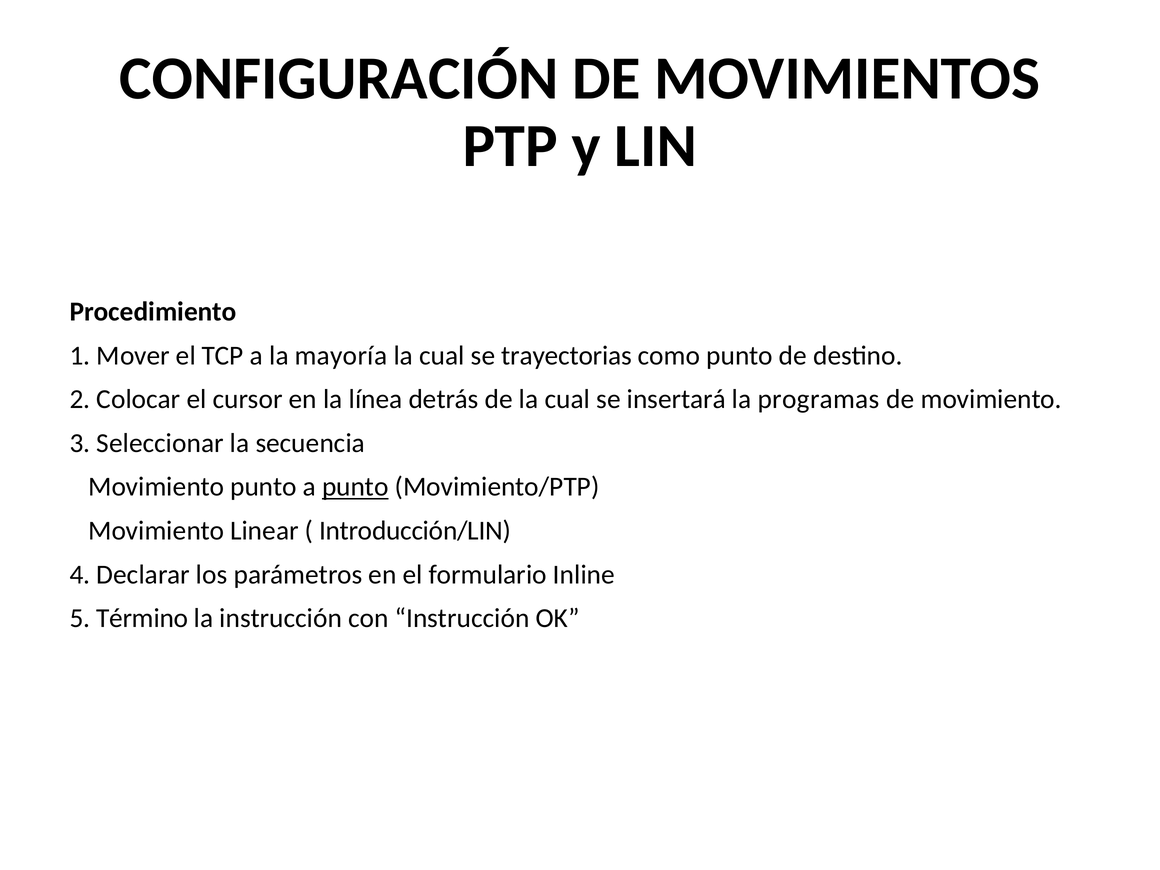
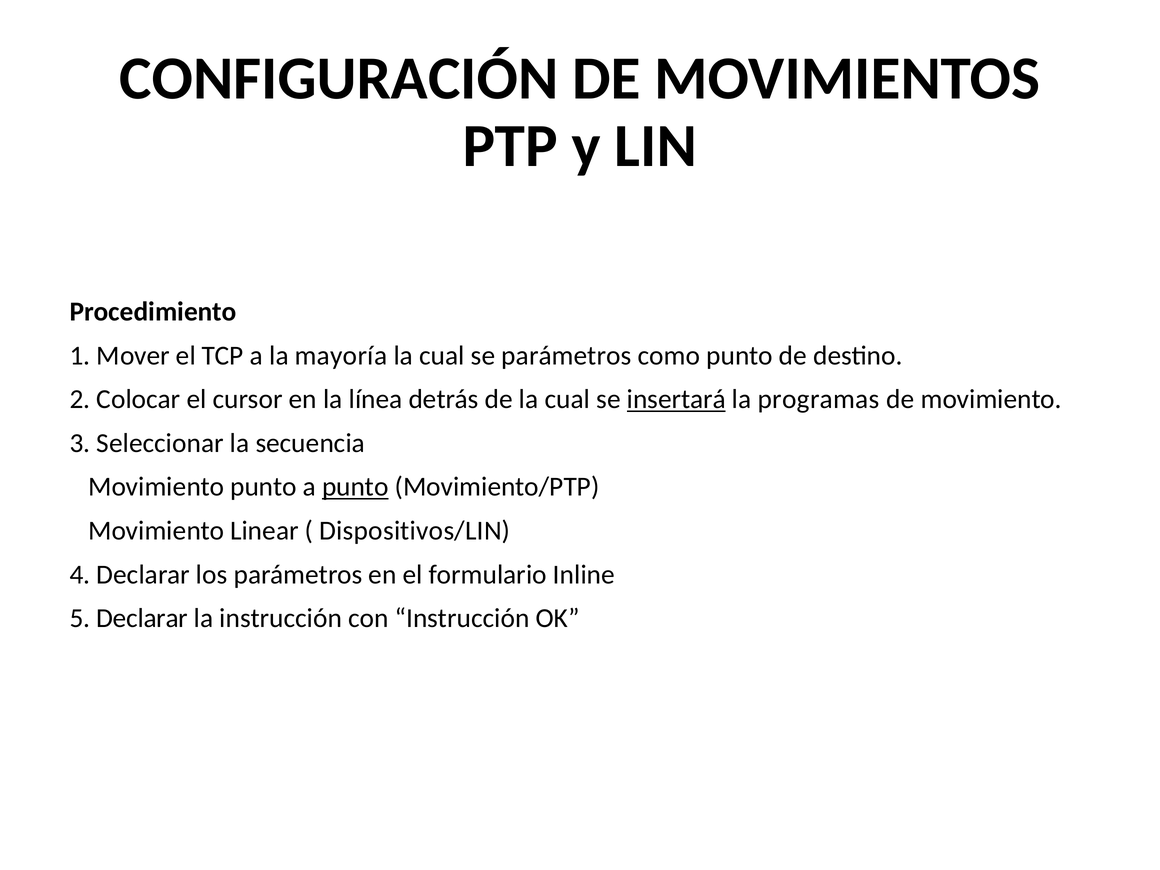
se trayectorias: trayectorias -> parámetros
insertará underline: none -> present
Introducción/LIN: Introducción/LIN -> Dispositivos/LIN
5 Término: Término -> Declarar
